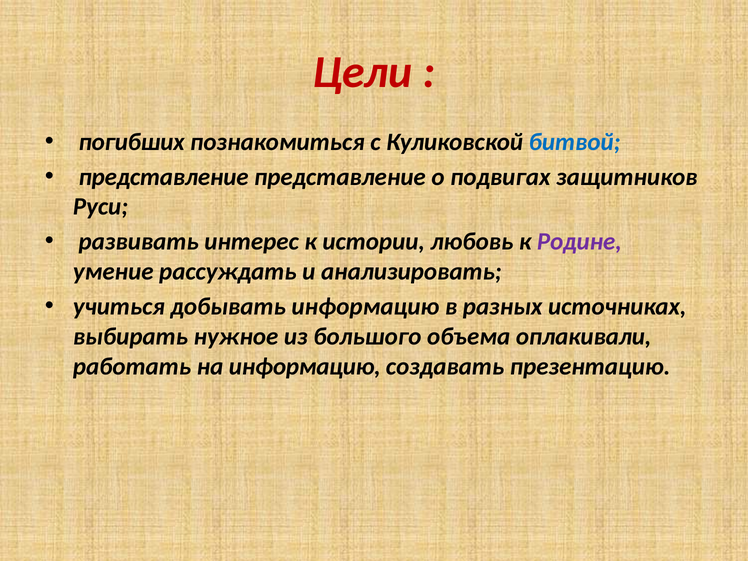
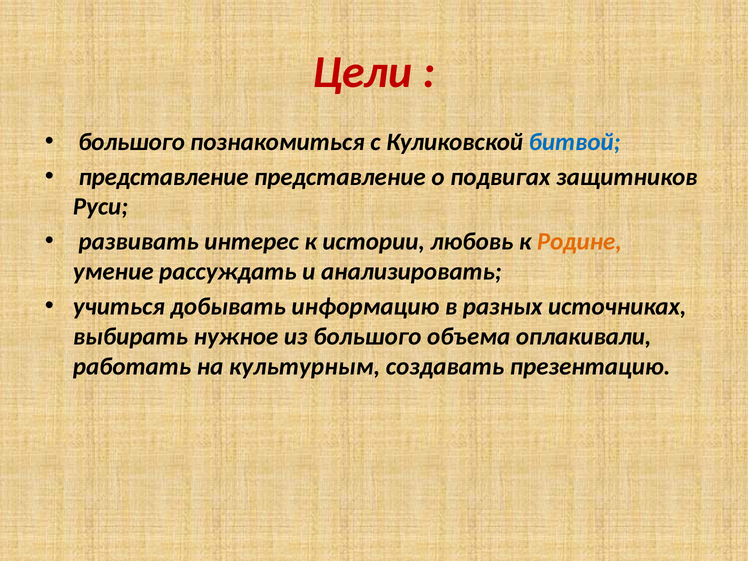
погибших at (132, 142): погибших -> большого
Родине colour: purple -> orange
на информацию: информацию -> культурным
